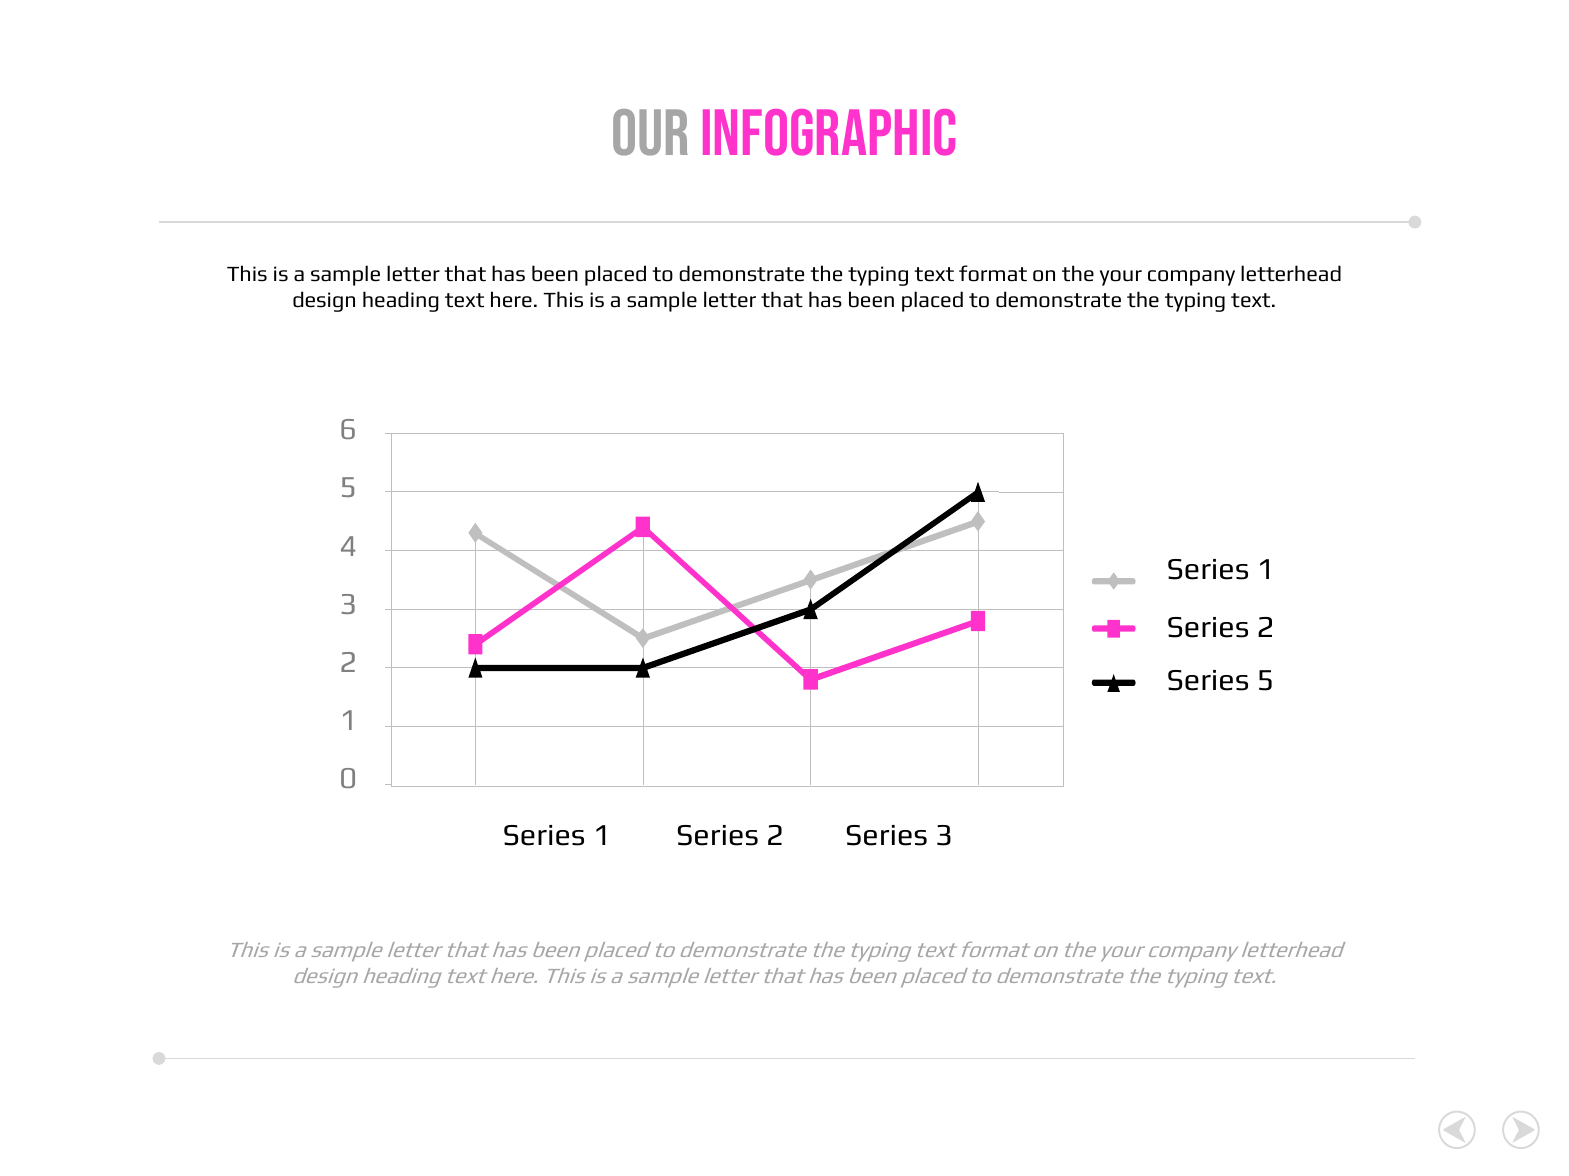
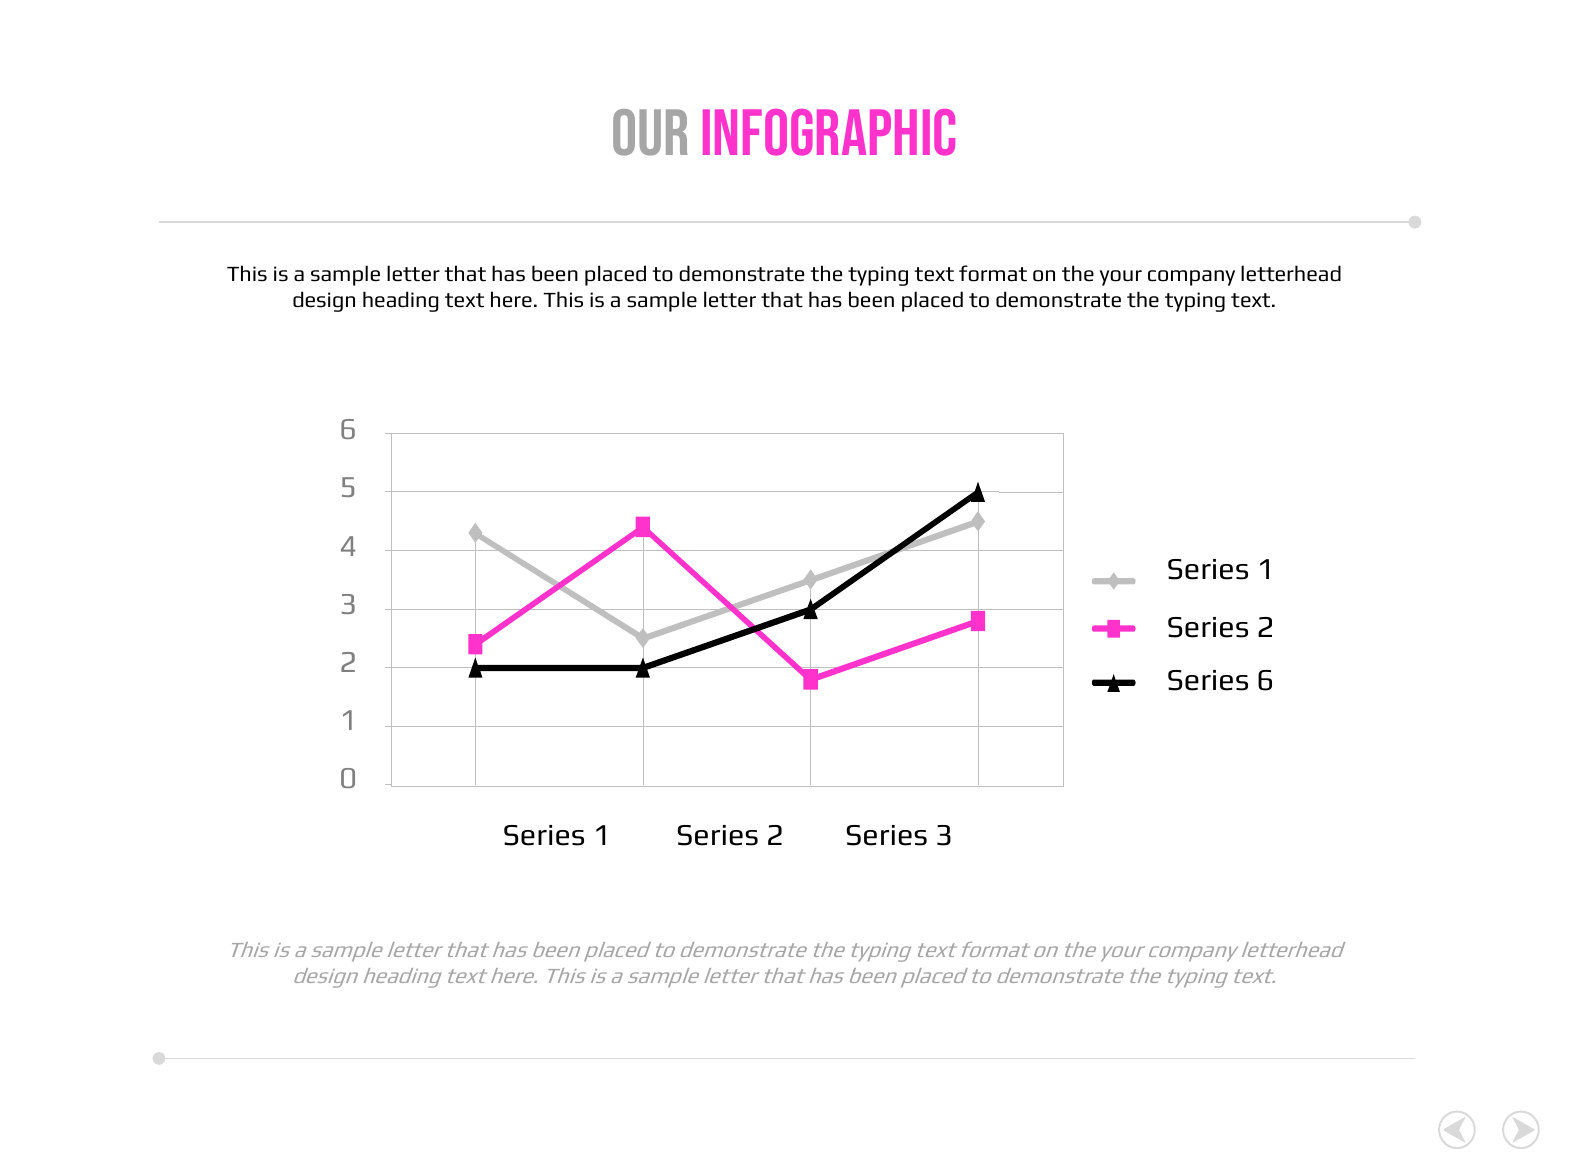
Series 5: 5 -> 6
